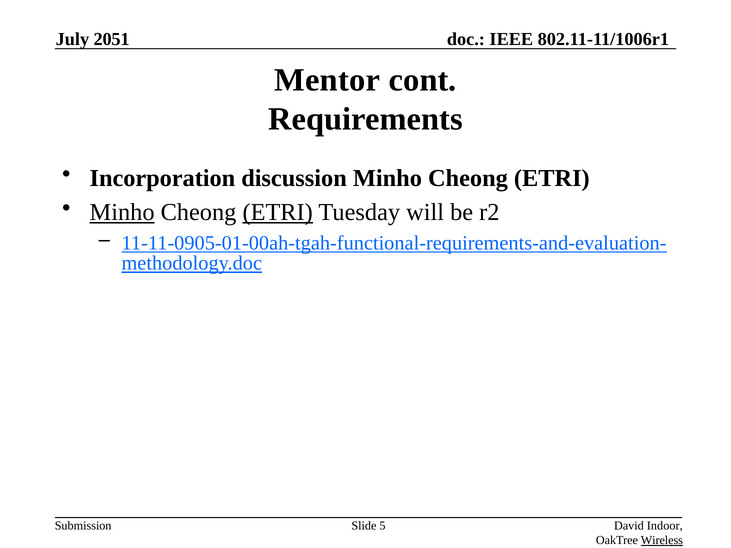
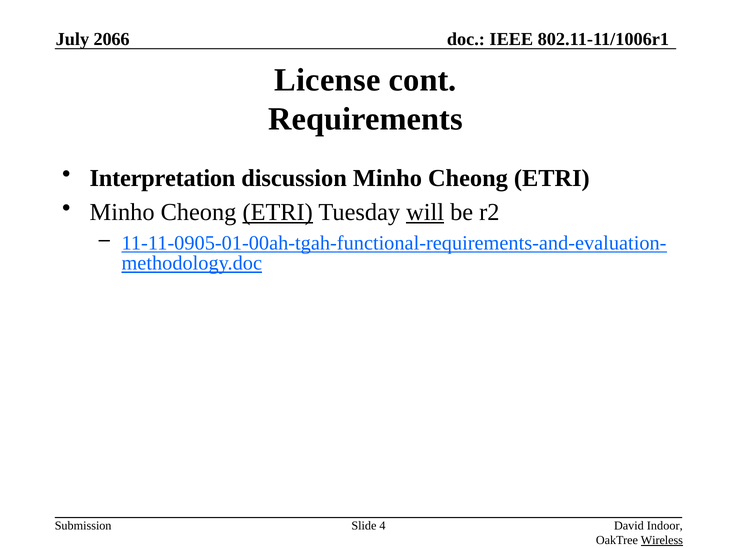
2051: 2051 -> 2066
Mentor: Mentor -> License
Incorporation: Incorporation -> Interpretation
Minho at (122, 212) underline: present -> none
will underline: none -> present
5: 5 -> 4
